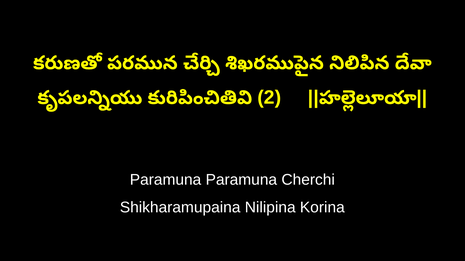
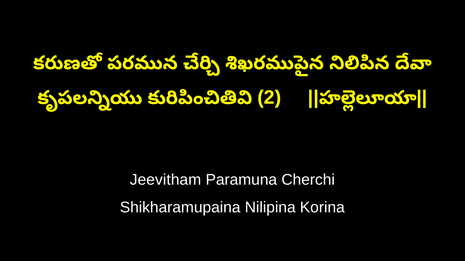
Paramuna at (166, 180): Paramuna -> Jeevitham
